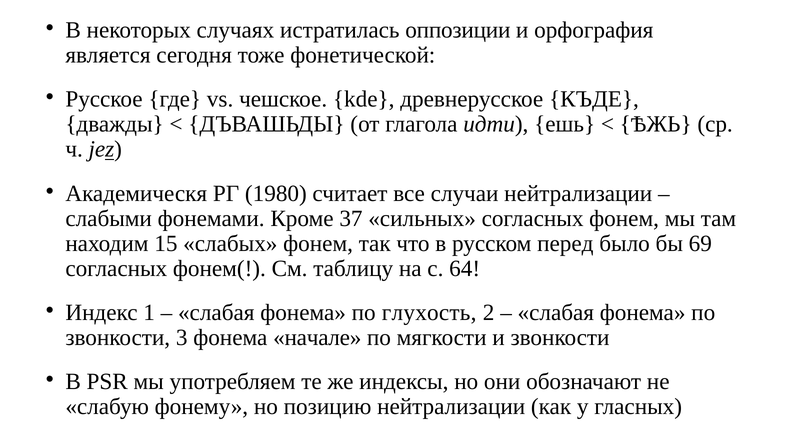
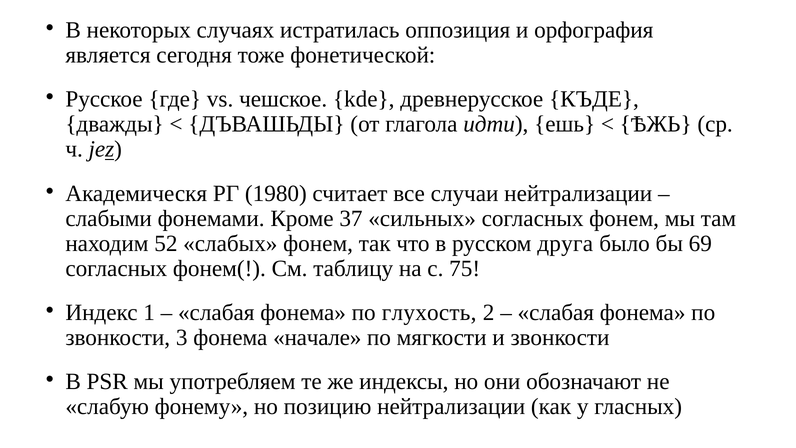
оппозиции: оппозиции -> оппозиция
15: 15 -> 52
перед: перед -> другa
64: 64 -> 75
